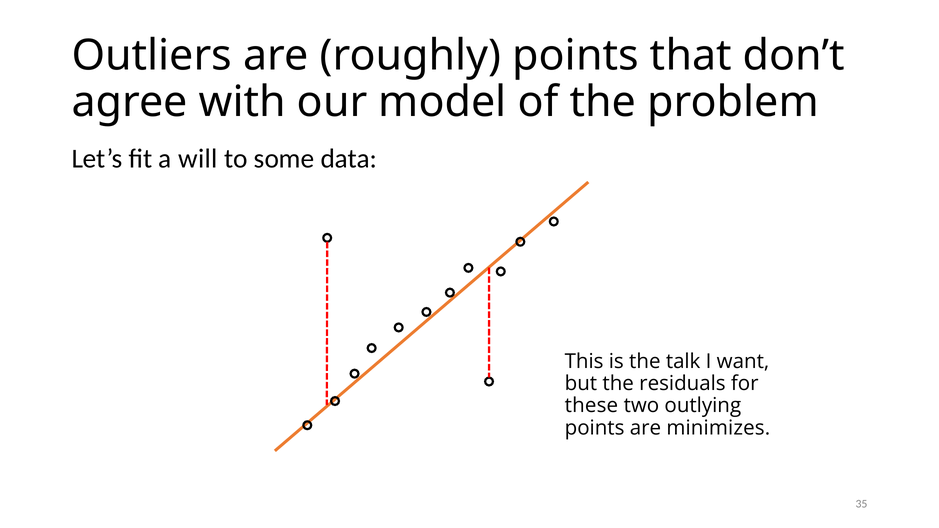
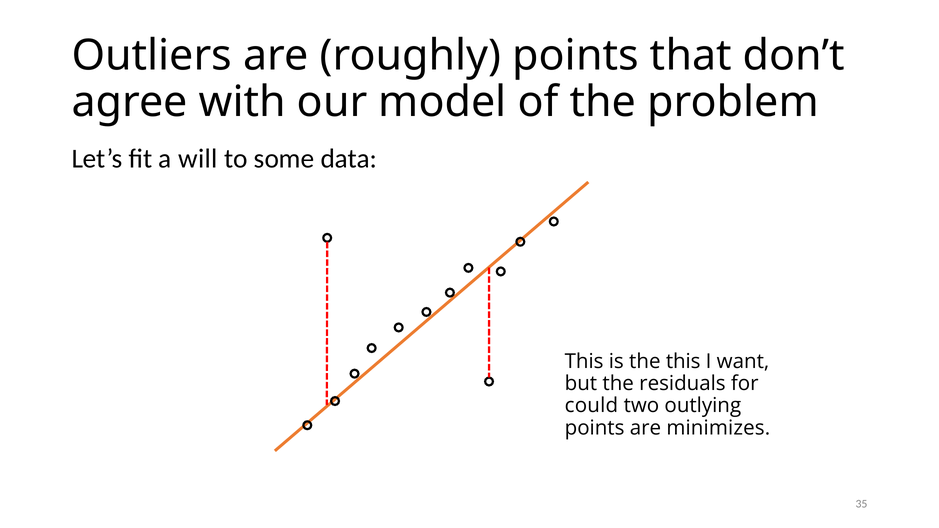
the talk: talk -> this
these: these -> could
